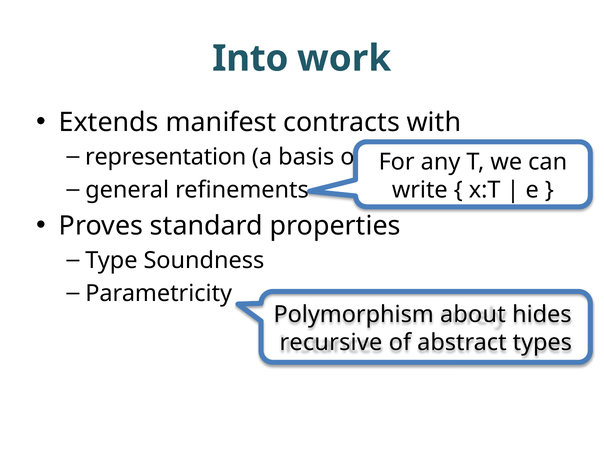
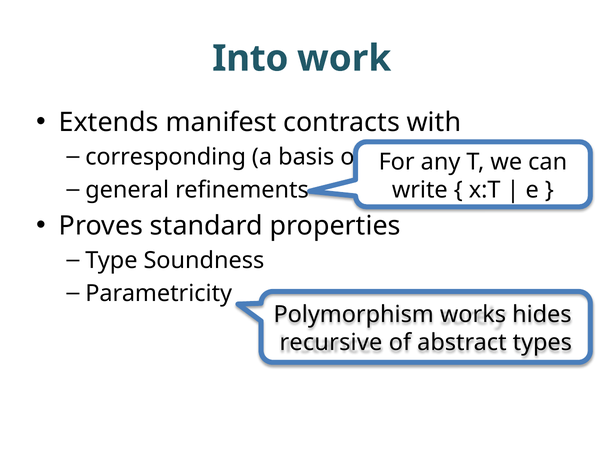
representation: representation -> corresponding
about: about -> works
